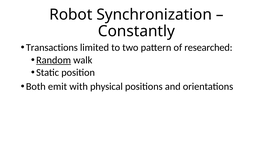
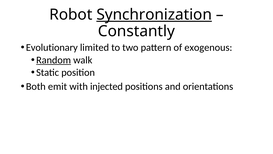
Synchronization underline: none -> present
Transactions: Transactions -> Evolutionary
researched: researched -> exogenous
physical: physical -> injected
